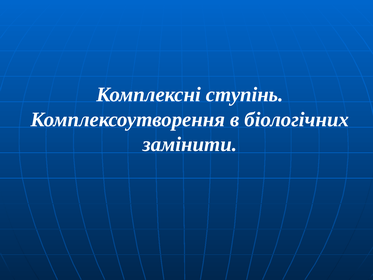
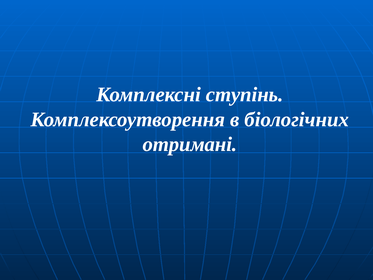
замінити: замінити -> отримані
